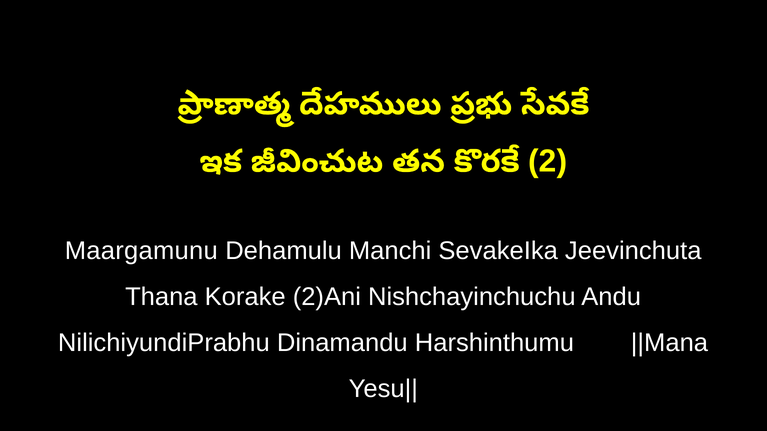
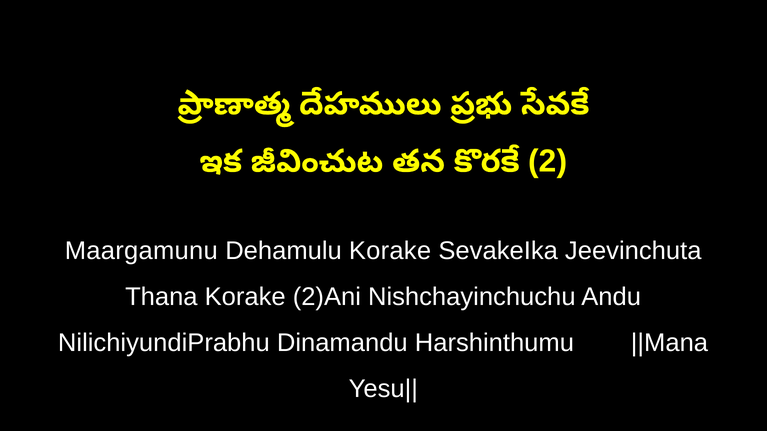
Dehamulu Manchi: Manchi -> Korake
